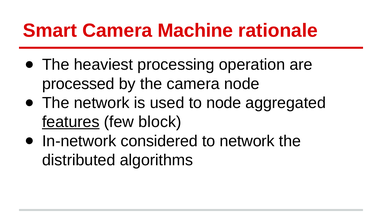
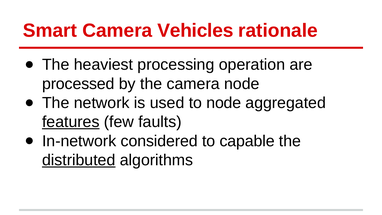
Machine: Machine -> Vehicles
block: block -> faults
to network: network -> capable
distributed underline: none -> present
